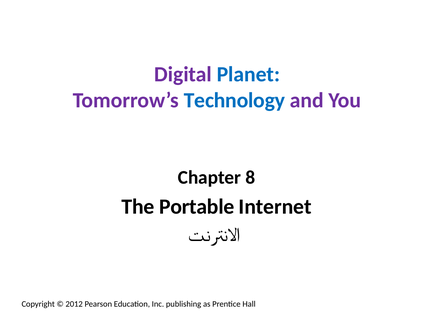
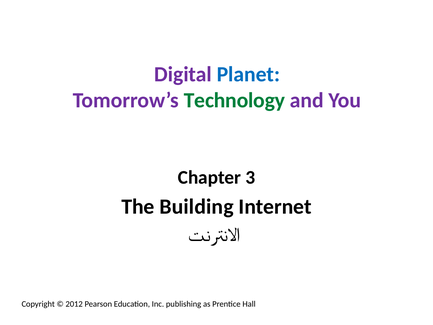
Technology colour: blue -> green
8: 8 -> 3
Portable: Portable -> Building
